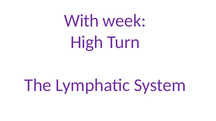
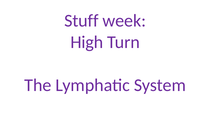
With: With -> Stuff
